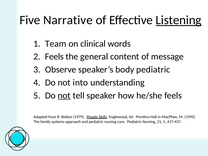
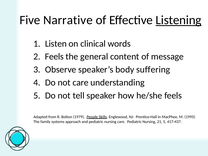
Team: Team -> Listen
body pediatric: pediatric -> suffering
not into: into -> care
not at (64, 95) underline: present -> none
